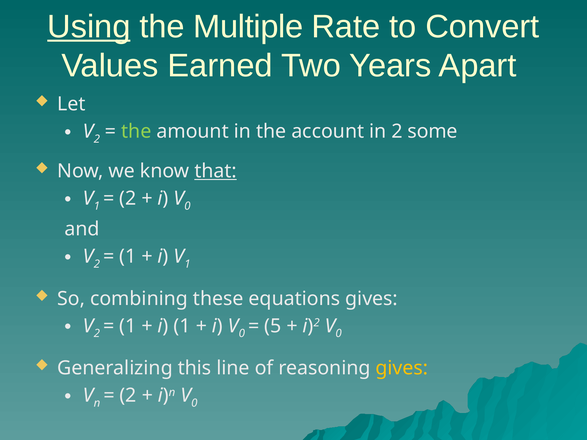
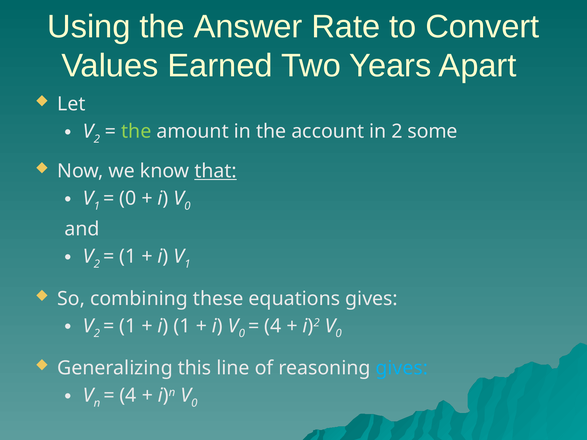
Using underline: present -> none
Multiple: Multiple -> Answer
2 at (128, 199): 2 -> 0
5 at (273, 326): 5 -> 4
gives at (402, 368) colour: yellow -> light blue
2 at (128, 396): 2 -> 4
